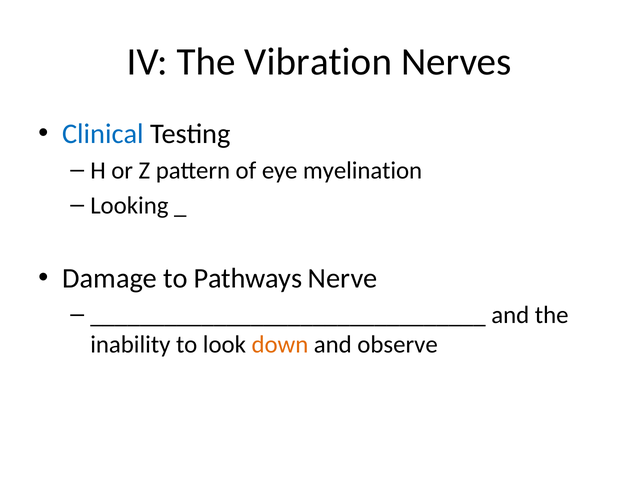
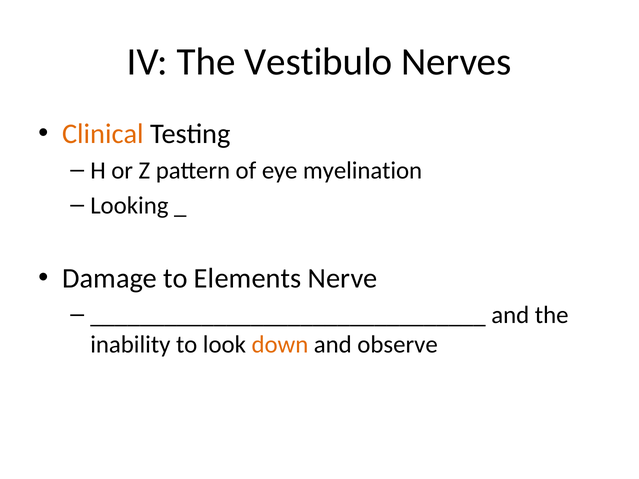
Vibration: Vibration -> Vestibulo
Clinical colour: blue -> orange
Pathways: Pathways -> Elements
